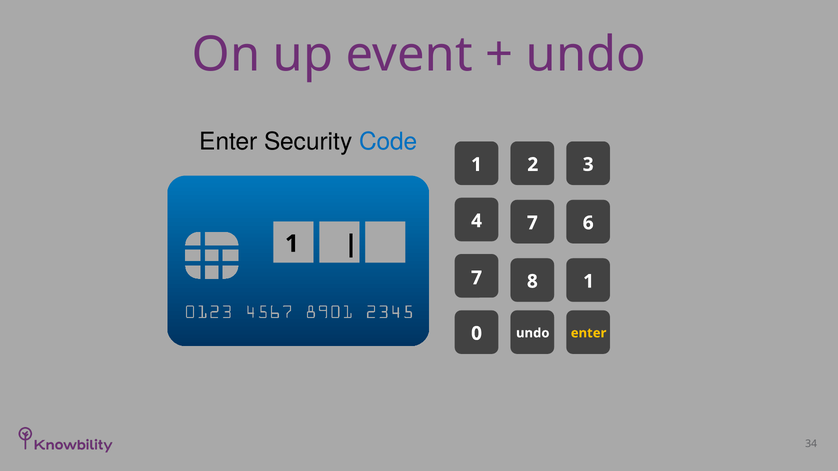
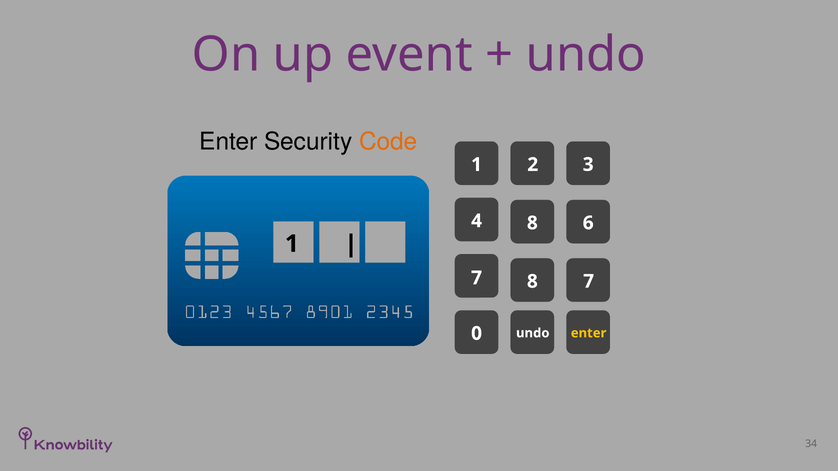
Code colour: blue -> orange
4 7: 7 -> 8
8 1: 1 -> 7
